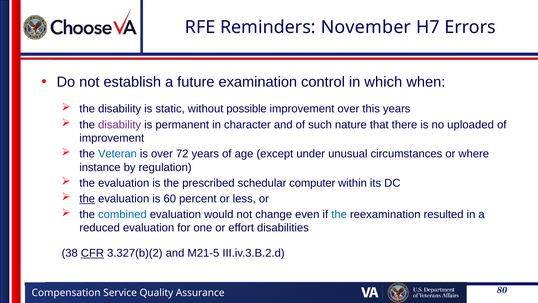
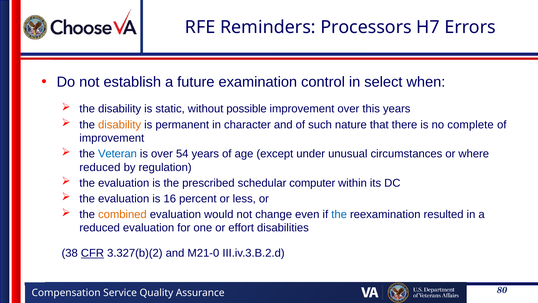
November: November -> Processors
which: which -> select
disability at (120, 125) colour: purple -> orange
uploaded: uploaded -> complete
72: 72 -> 54
instance at (100, 167): instance -> reduced
the at (87, 199) underline: present -> none
60: 60 -> 16
combined colour: blue -> orange
M21-5: M21-5 -> M21-0
